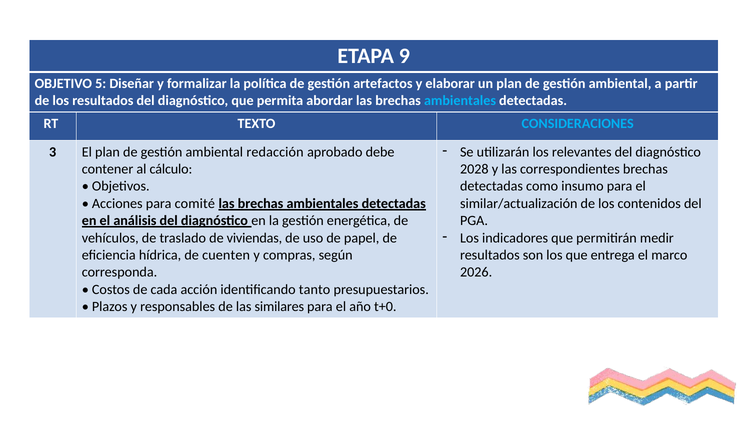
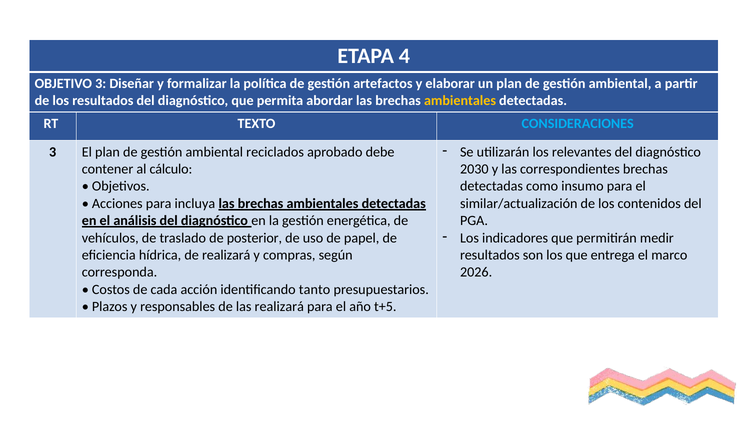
9: 9 -> 4
OBJETIVO 5: 5 -> 3
ambientales at (460, 101) colour: light blue -> yellow
redacción: redacción -> reciclados
2028: 2028 -> 2030
comité: comité -> incluya
viviendas: viviendas -> posterior
de cuenten: cuenten -> realizará
las similares: similares -> realizará
t+0: t+0 -> t+5
